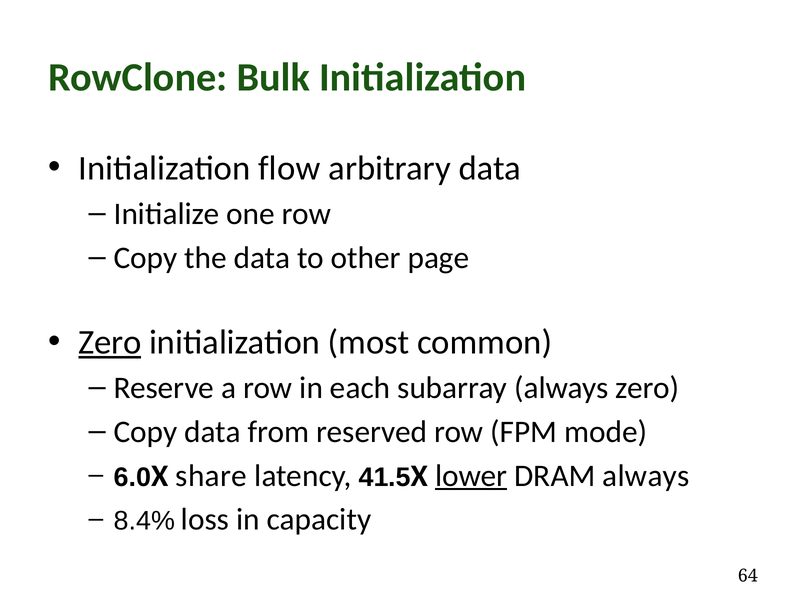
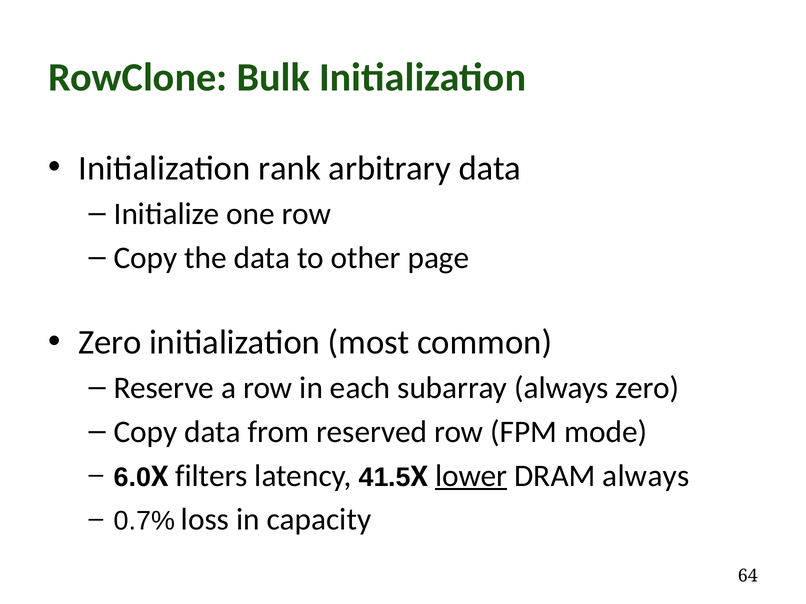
flow: flow -> rank
Zero at (110, 343) underline: present -> none
share: share -> filters
8.4%: 8.4% -> 0.7%
